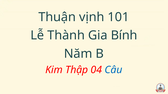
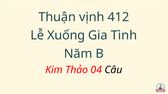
101: 101 -> 412
Thành: Thành -> Xuống
Bính: Bính -> Tình
Thập: Thập -> Thảo
Câu colour: blue -> black
